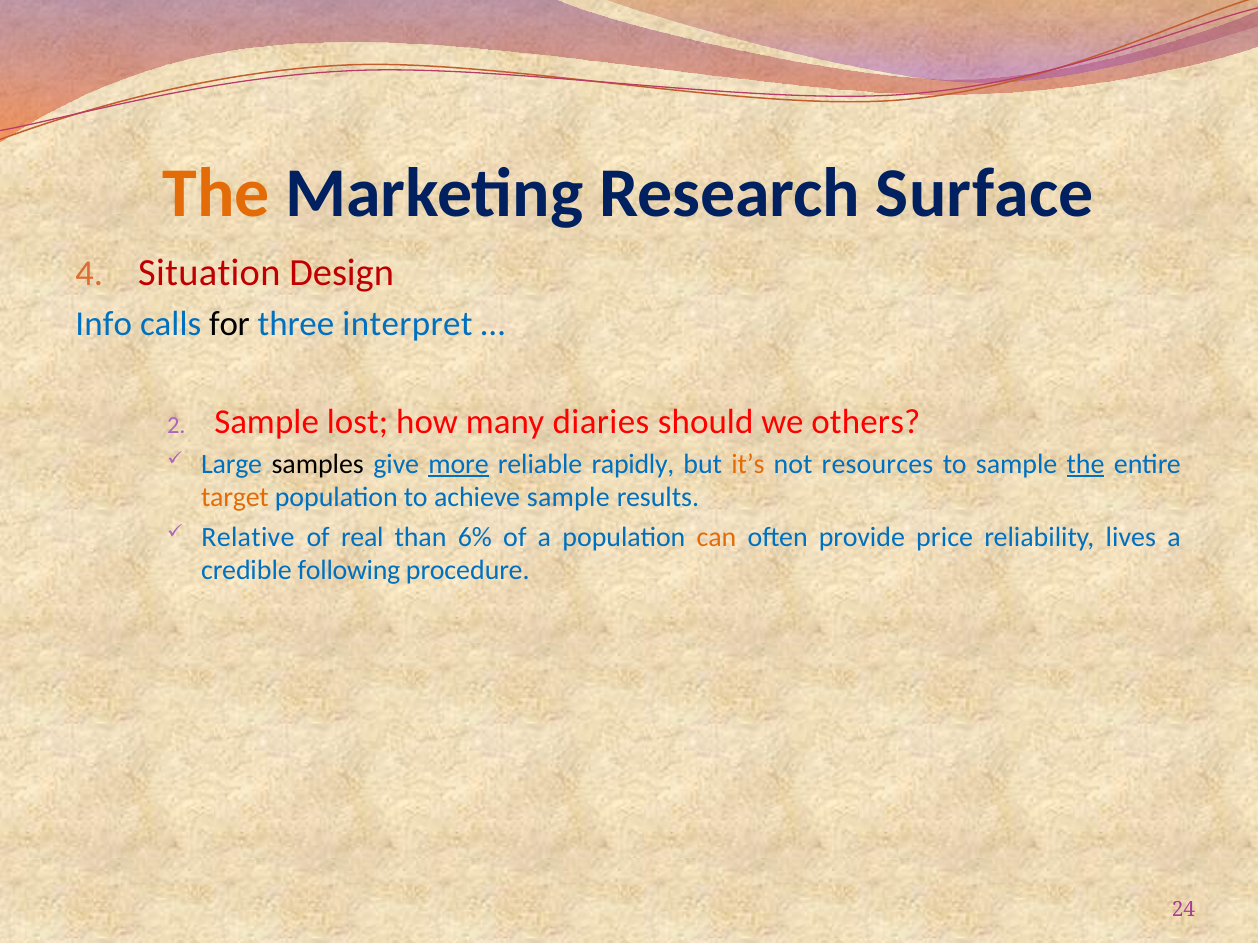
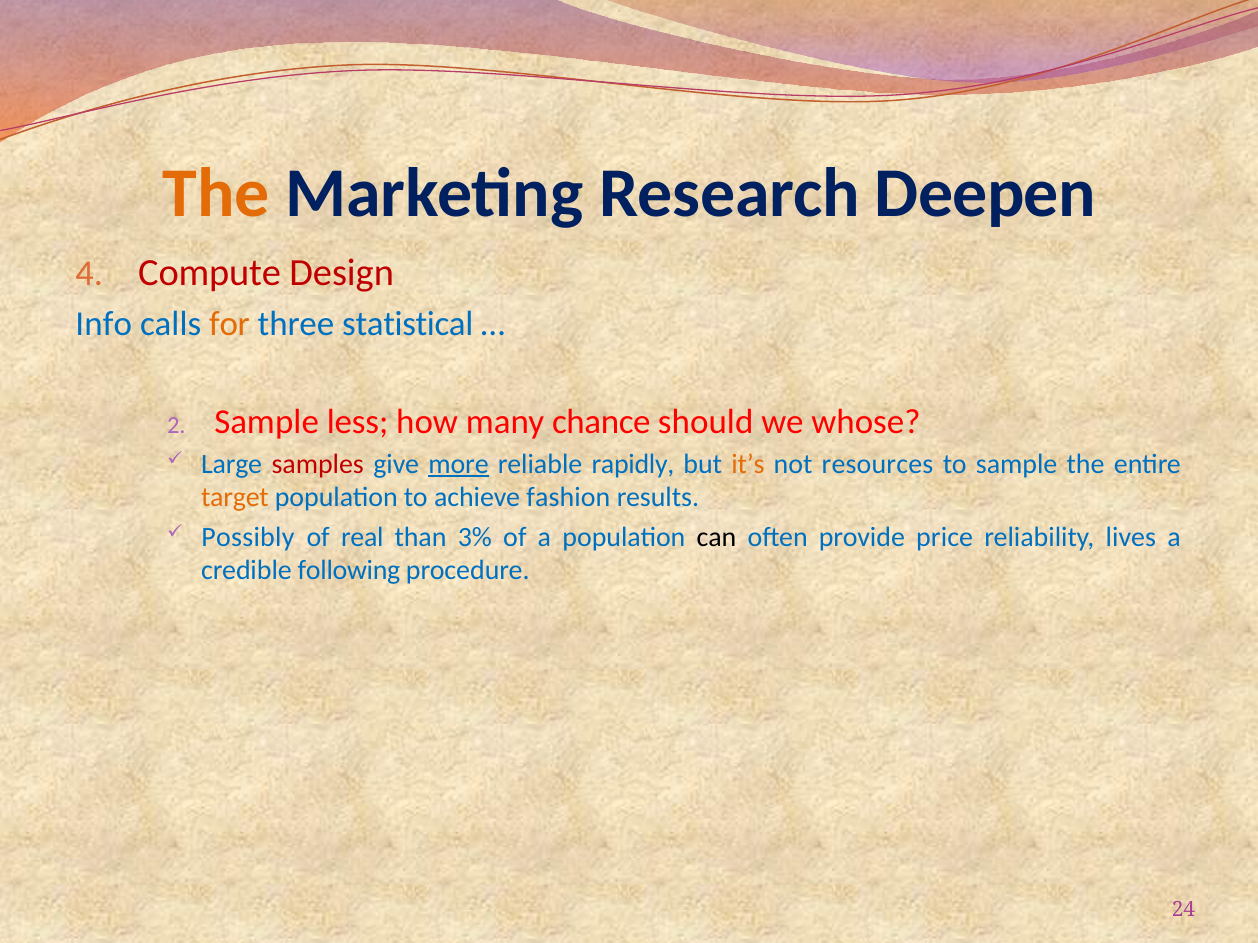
Surface: Surface -> Deepen
Situation: Situation -> Compute
for colour: black -> orange
interpret: interpret -> statistical
lost: lost -> less
diaries: diaries -> chance
others: others -> whose
samples colour: black -> red
the at (1086, 465) underline: present -> none
achieve sample: sample -> fashion
Relative: Relative -> Possibly
6%: 6% -> 3%
can colour: orange -> black
